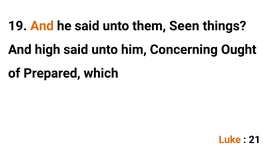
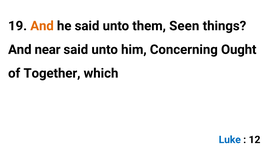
high: high -> near
Prepared: Prepared -> Together
Luke colour: orange -> blue
21: 21 -> 12
